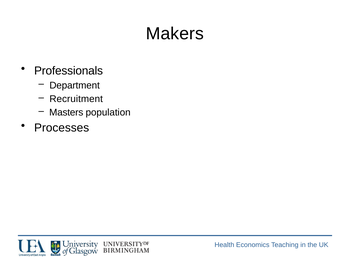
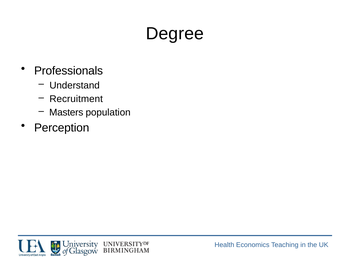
Makers: Makers -> Degree
Department: Department -> Understand
Processes: Processes -> Perception
